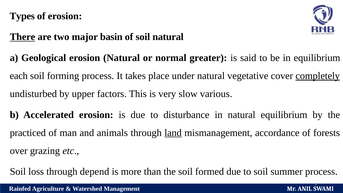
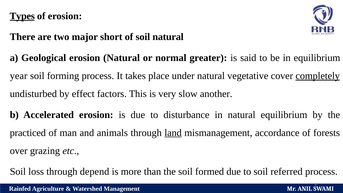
Types underline: none -> present
There underline: present -> none
basin: basin -> short
each: each -> year
upper: upper -> effect
various: various -> another
summer: summer -> referred
